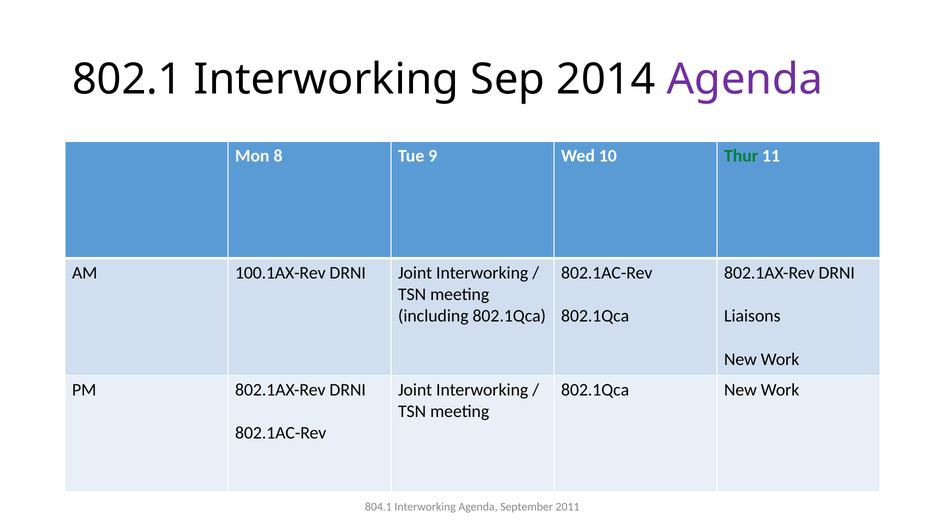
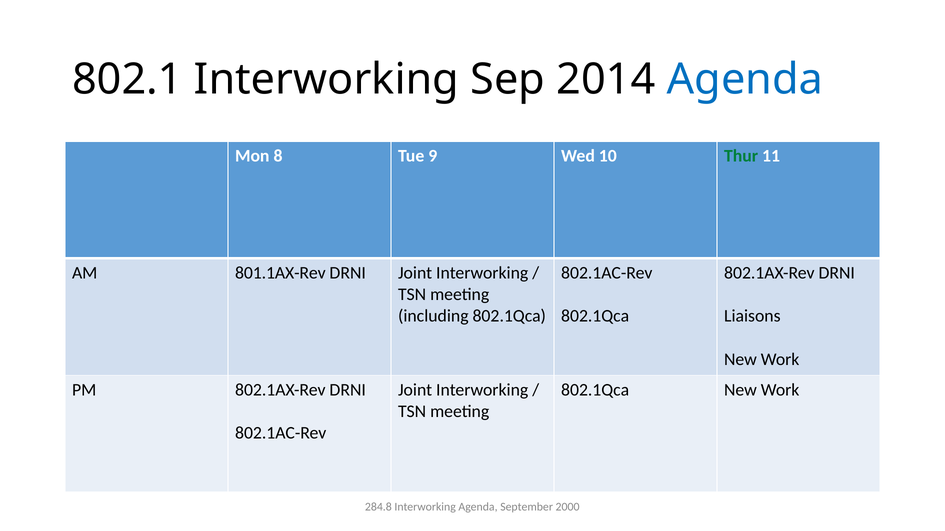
Agenda at (745, 79) colour: purple -> blue
100.1AX-Rev: 100.1AX-Rev -> 801.1AX-Rev
804.1: 804.1 -> 284.8
2011: 2011 -> 2000
